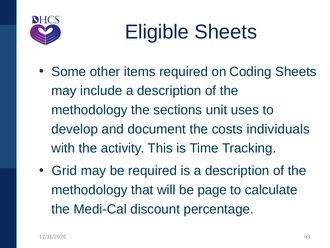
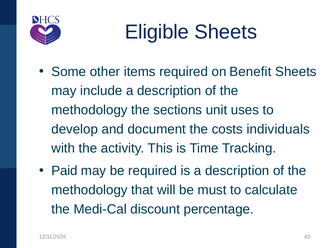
Coding: Coding -> Benefit
Grid: Grid -> Paid
page: page -> must
